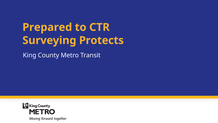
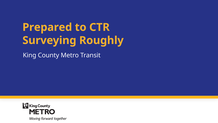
Protects: Protects -> Roughly
